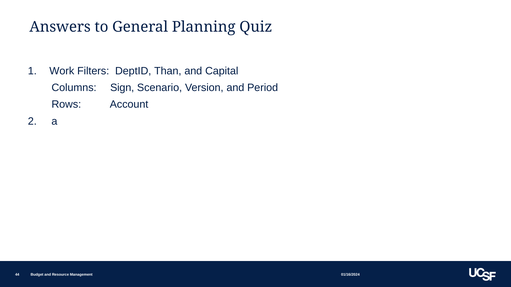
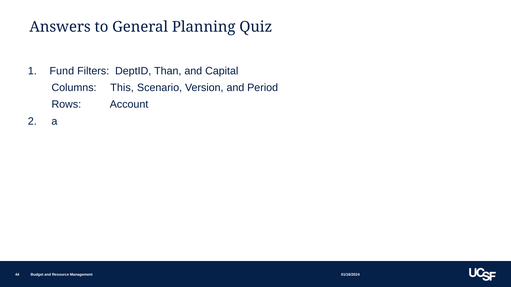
Work: Work -> Fund
Sign: Sign -> This
